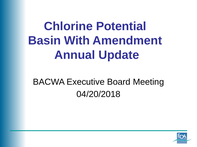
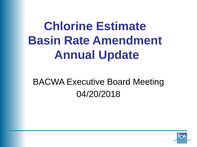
Potential: Potential -> Estimate
With: With -> Rate
